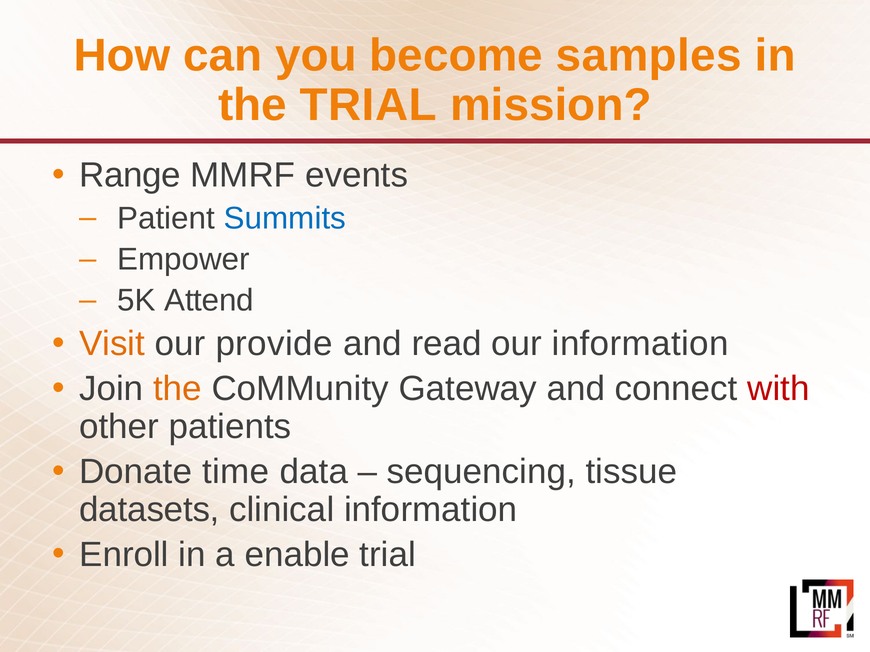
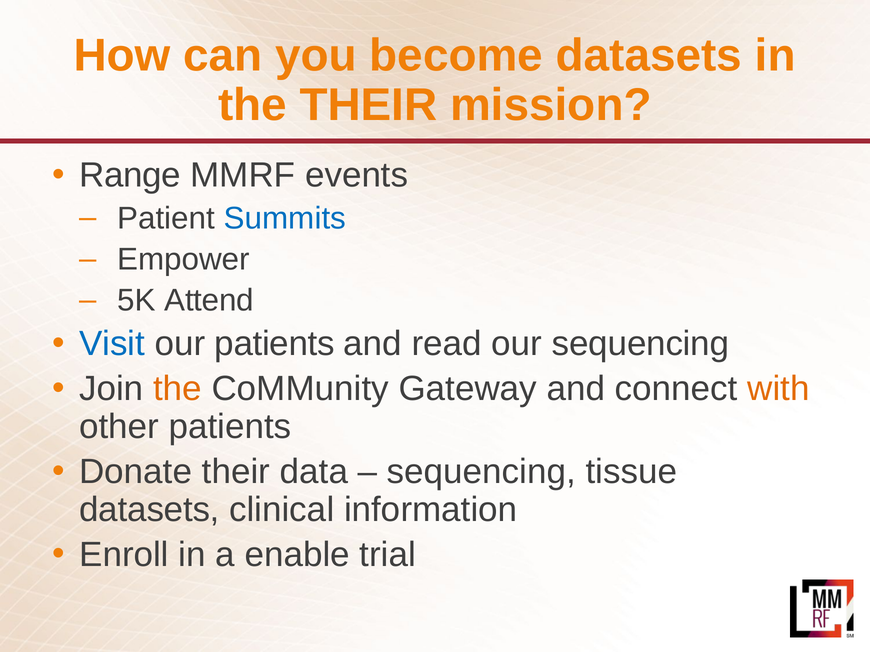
become samples: samples -> datasets
the TRIAL: TRIAL -> THEIR
Visit colour: orange -> blue
our provide: provide -> patients
our information: information -> sequencing
with colour: red -> orange
Donate time: time -> their
